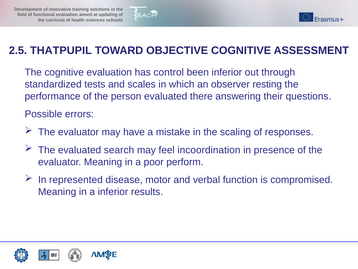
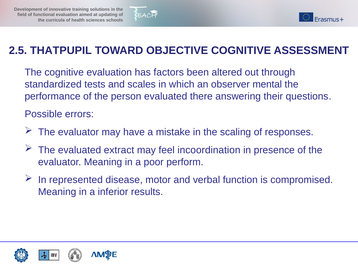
control: control -> factors
been inferior: inferior -> altered
resting: resting -> mental
search: search -> extract
